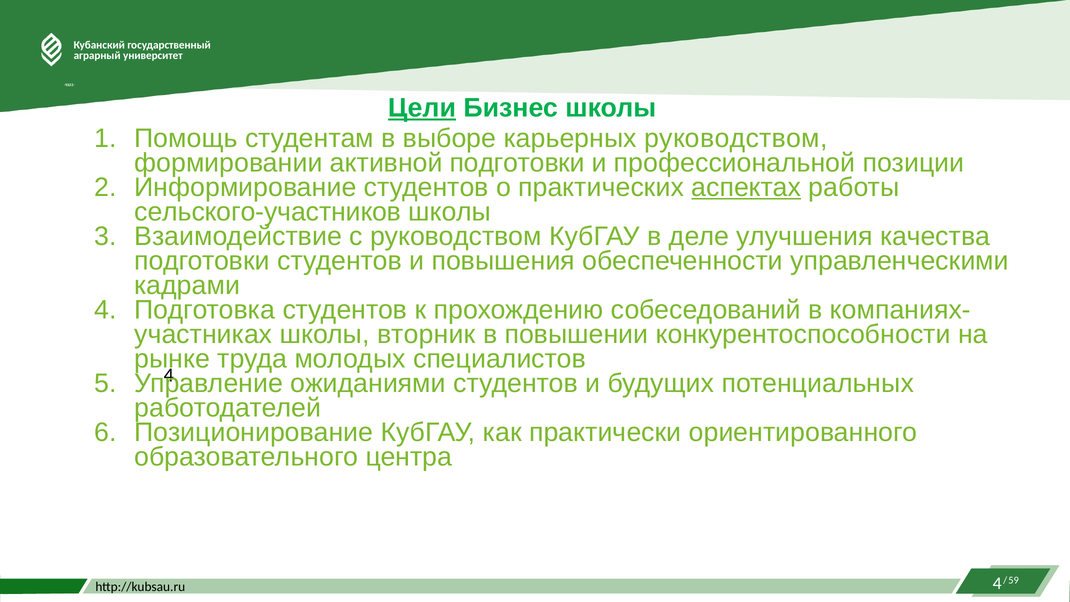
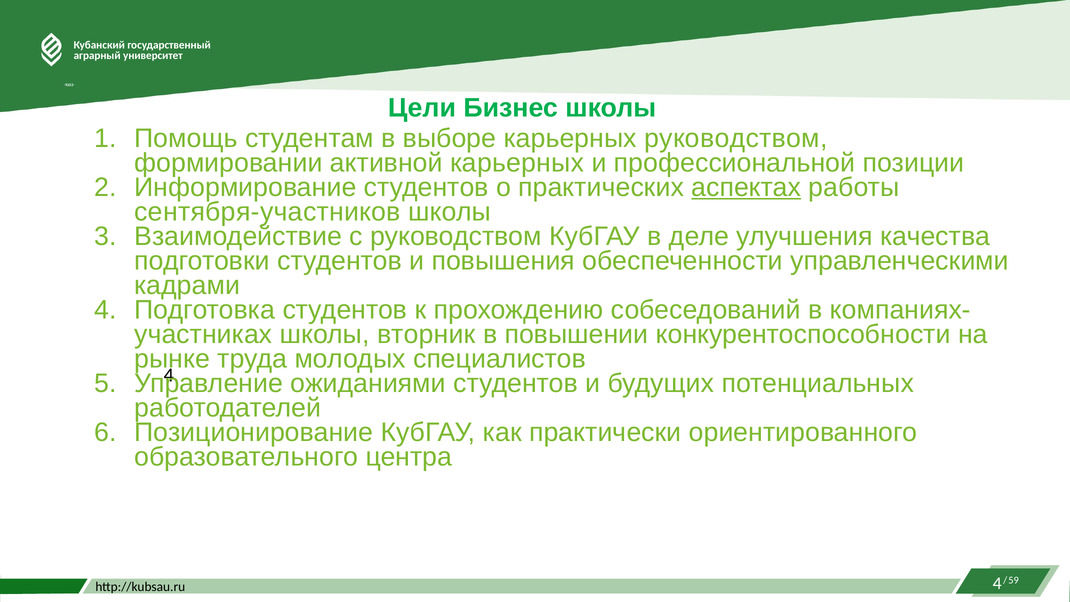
Цели underline: present -> none
активной подготовки: подготовки -> карьерных
сельского-участников: сельского-участников -> сентября-участников
